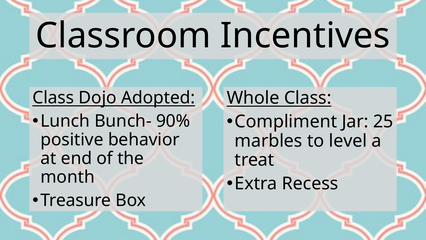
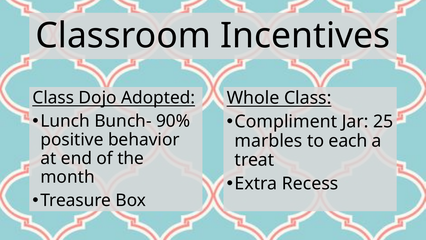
level: level -> each
